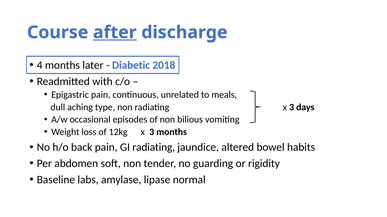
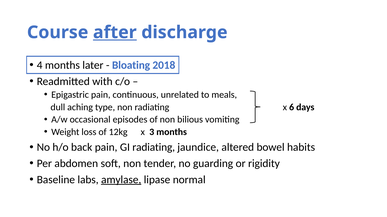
Diabetic: Diabetic -> Bloating
radiating x 3: 3 -> 6
amylase underline: none -> present
